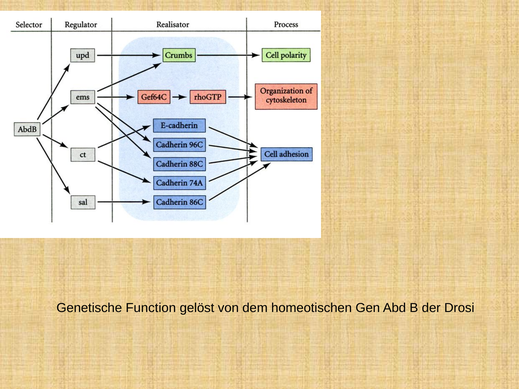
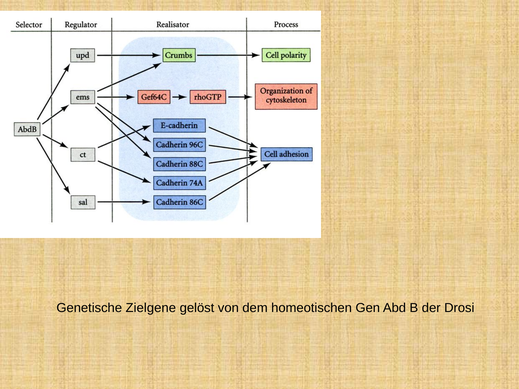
Function: Function -> Zielgene
